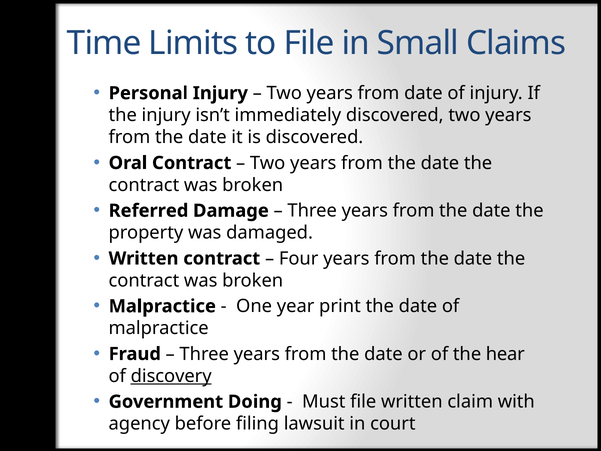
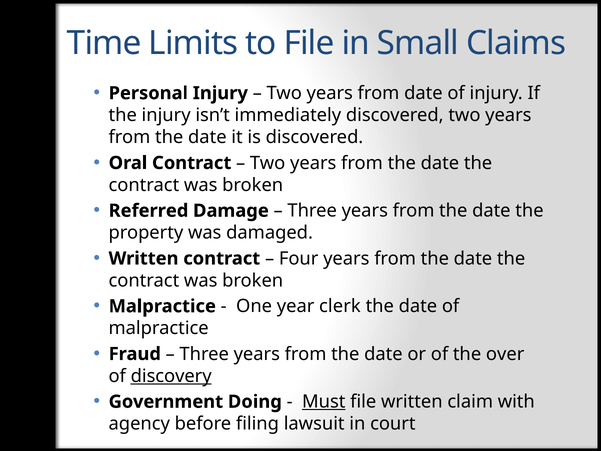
print: print -> clerk
hear: hear -> over
Must underline: none -> present
